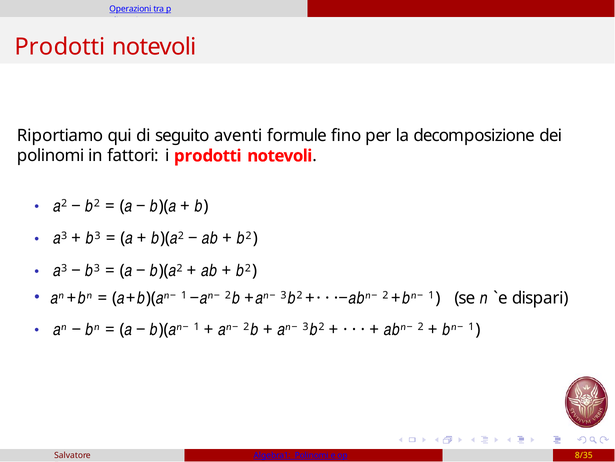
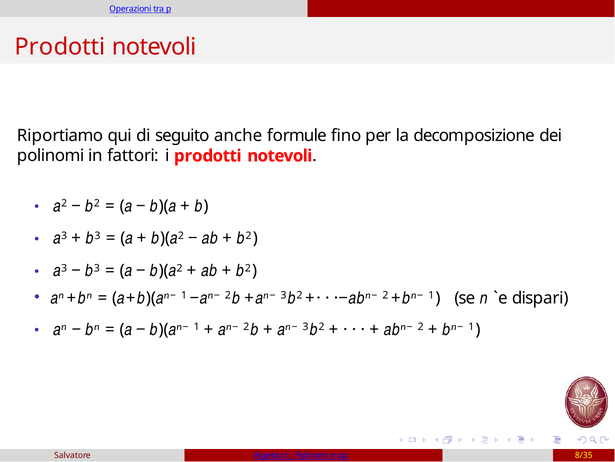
aventi: aventi -> anche
